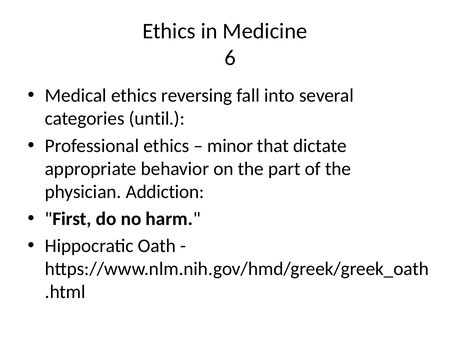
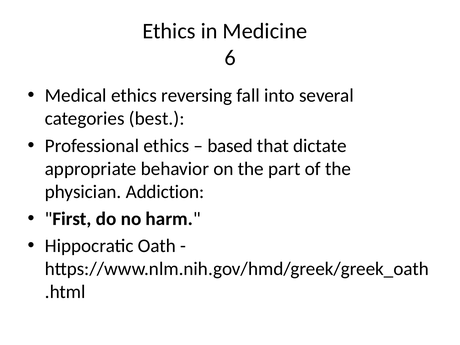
until: until -> best
minor: minor -> based
